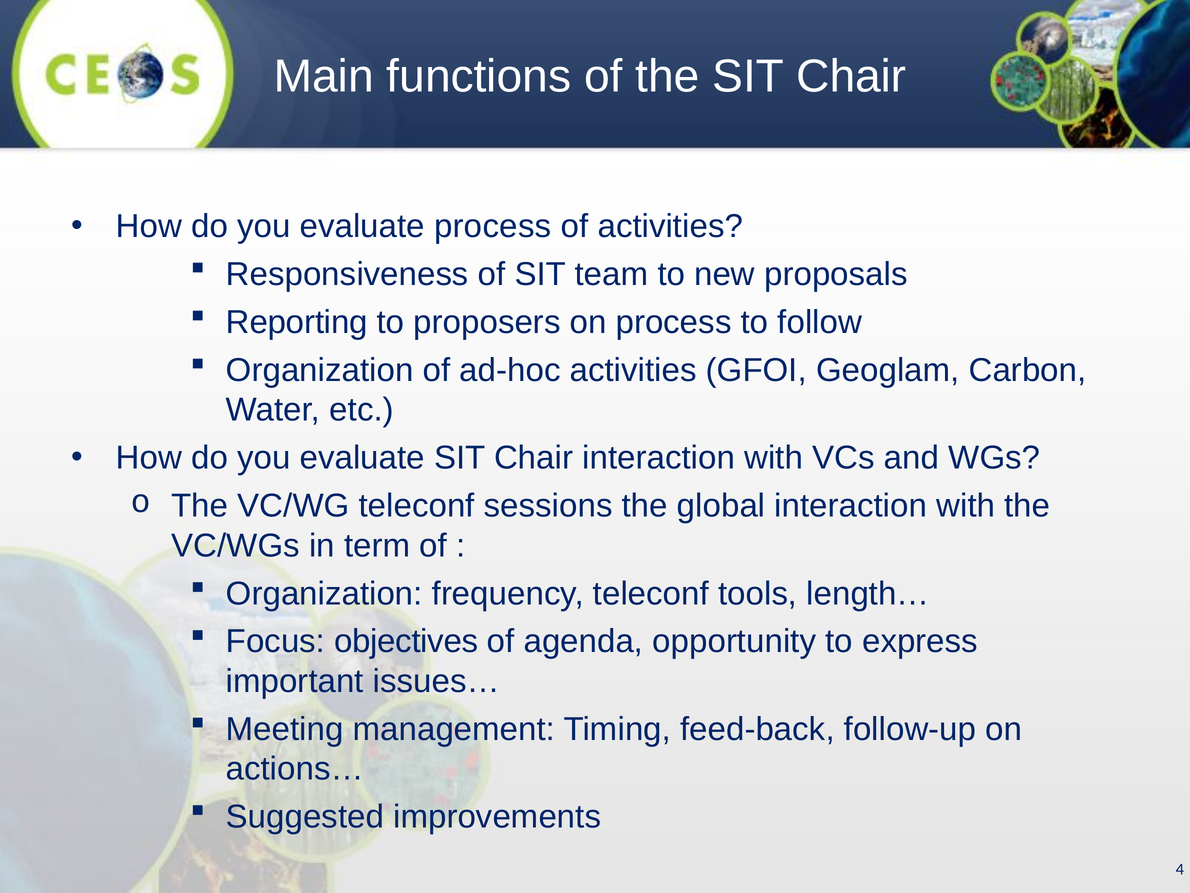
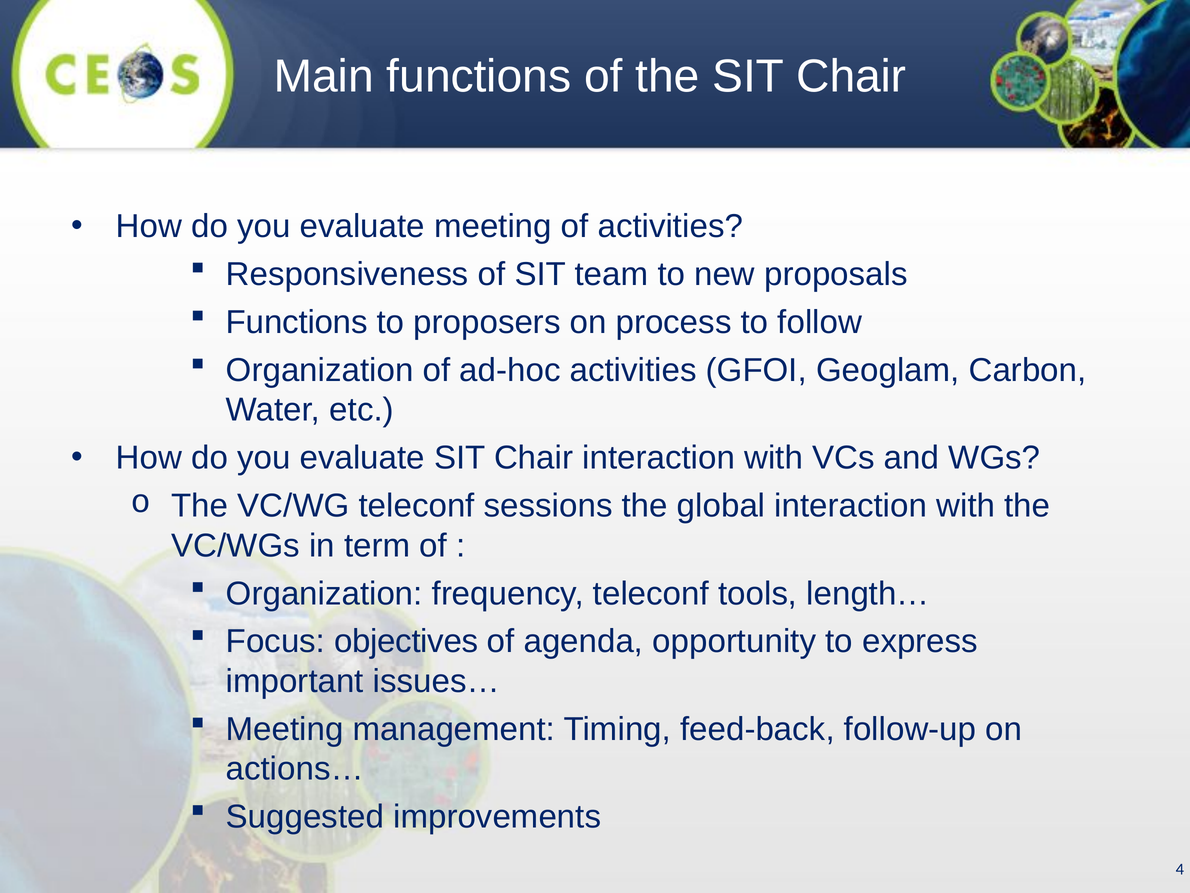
evaluate process: process -> meeting
Reporting at (297, 322): Reporting -> Functions
